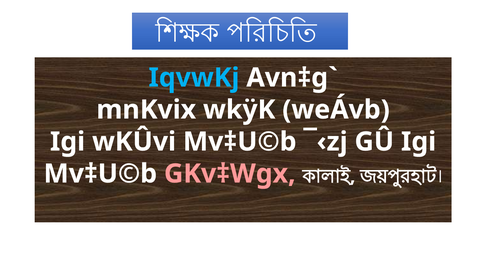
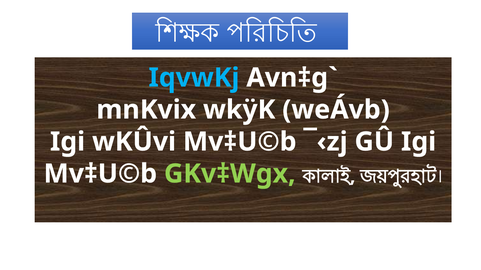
GKv‡Wgx colour: pink -> light green
